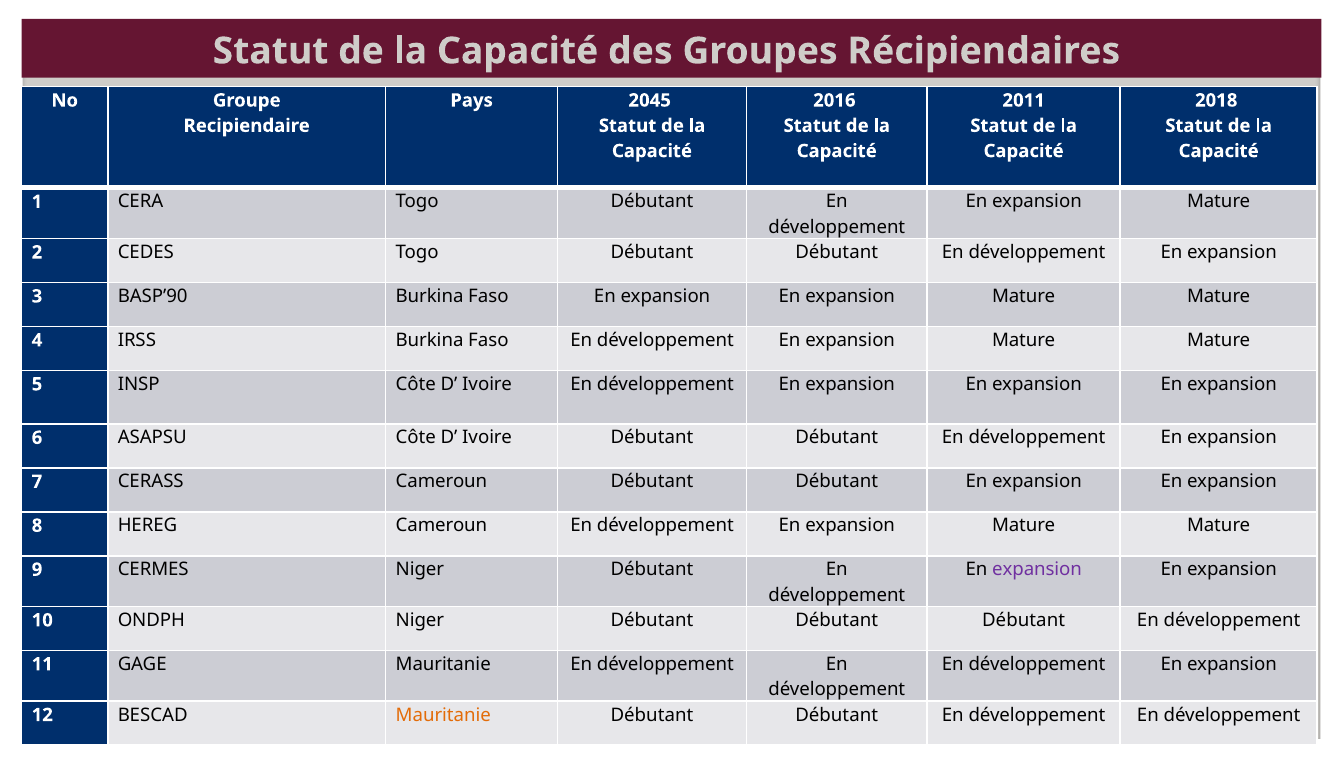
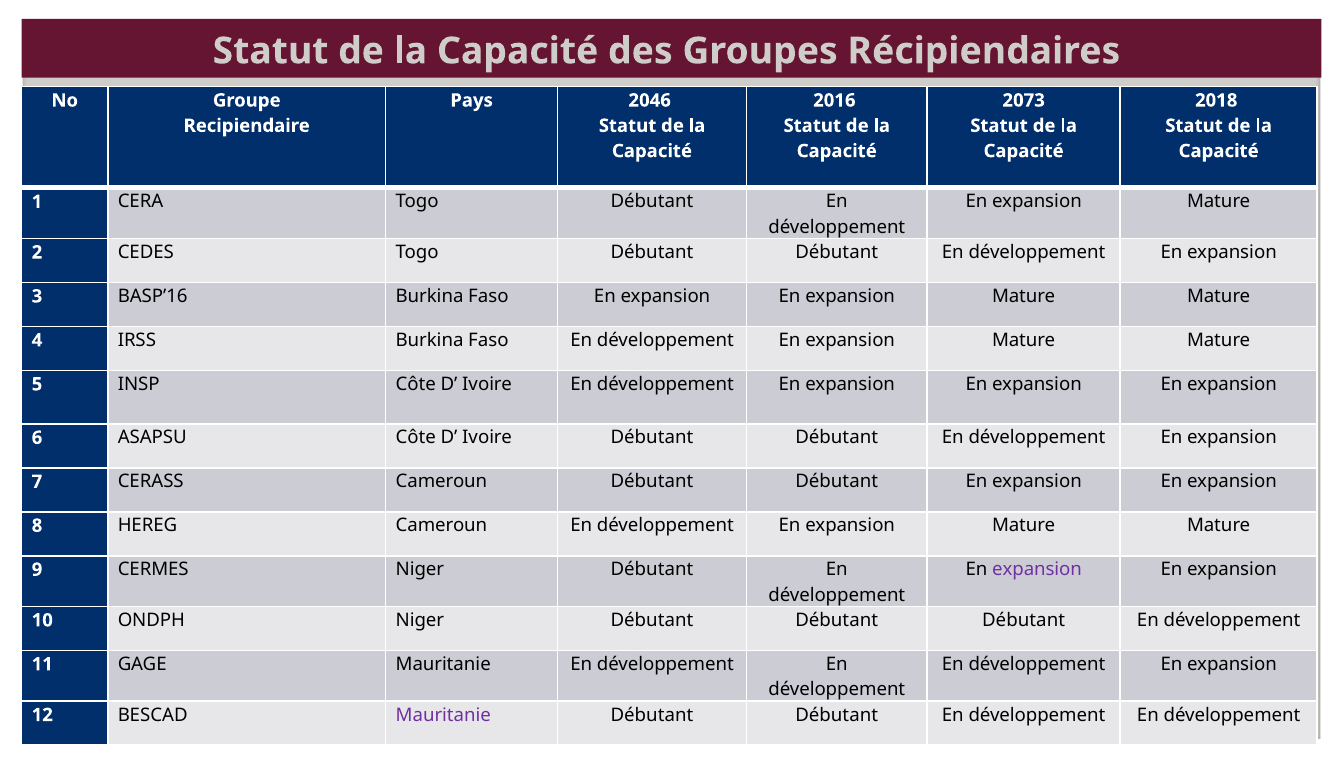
2045: 2045 -> 2046
2011: 2011 -> 2073
BASP’90: BASP’90 -> BASP’16
Mauritanie at (443, 715) colour: orange -> purple
